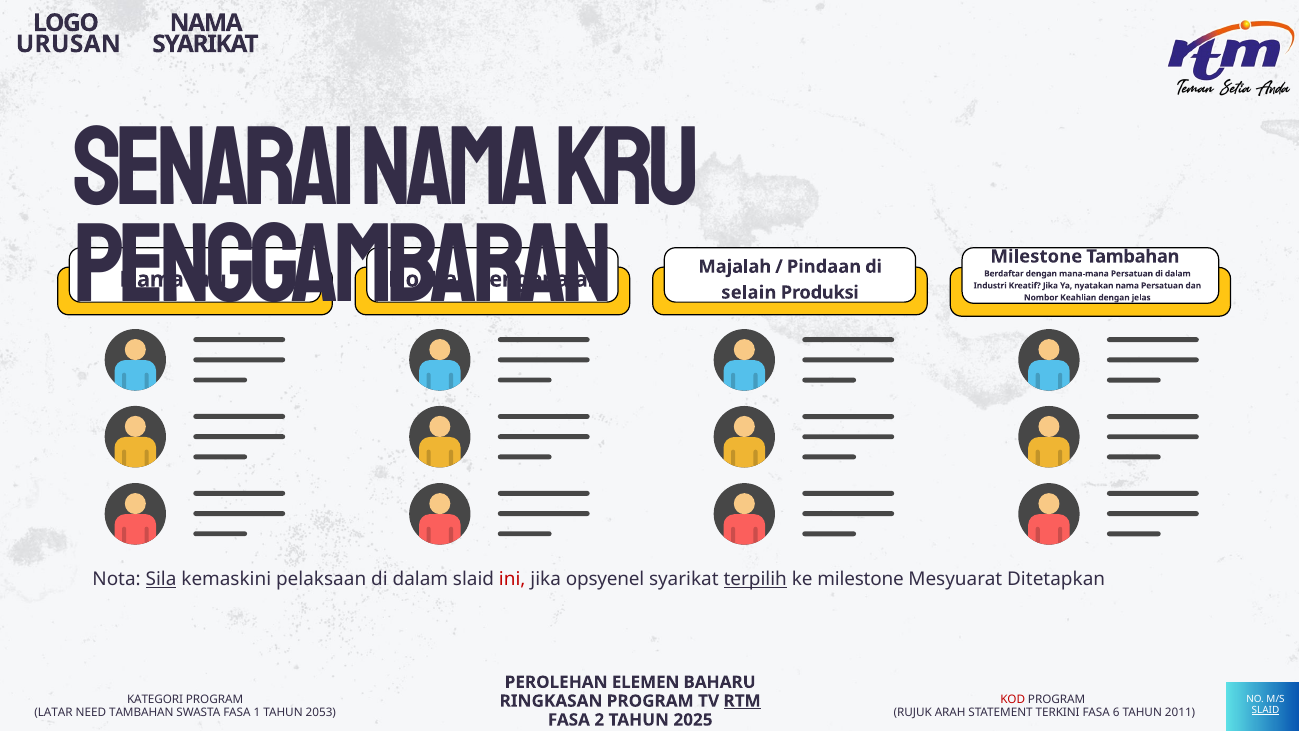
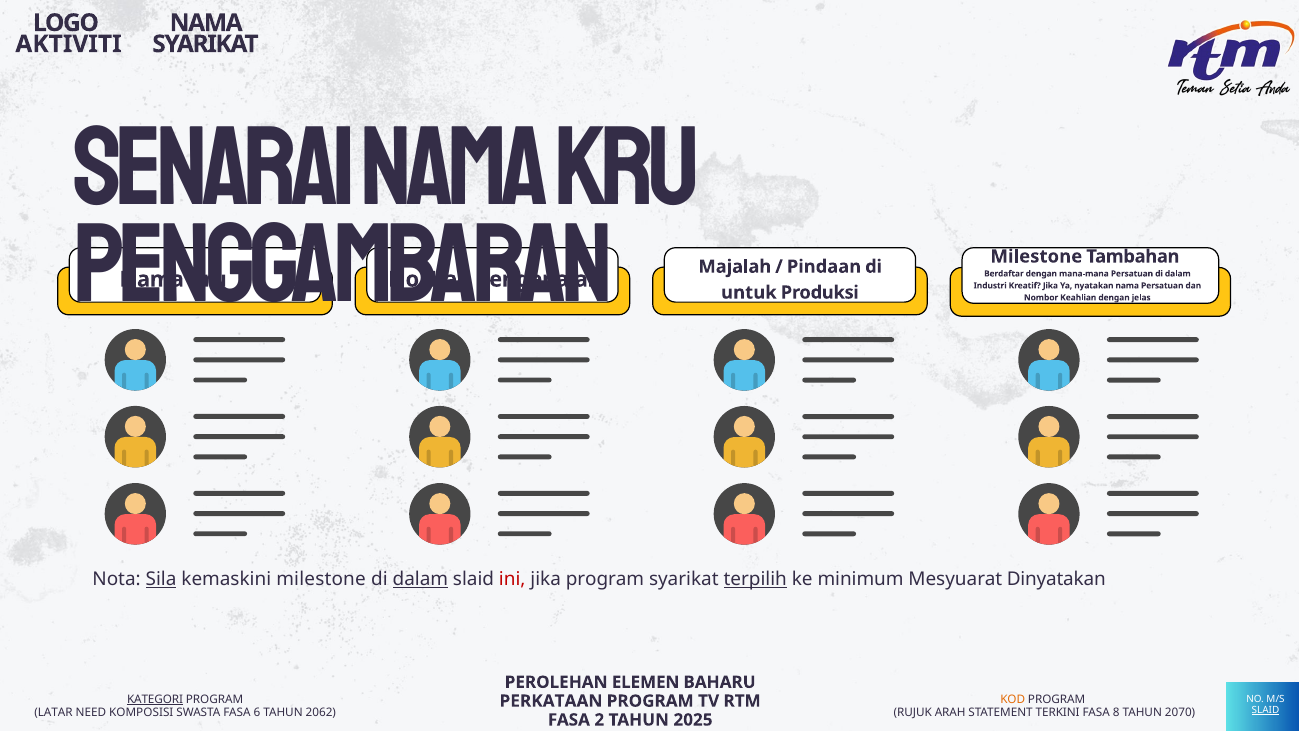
URUSAN: URUSAN -> AKTIVITI
selain: selain -> untuk
kemaskini pelaksaan: pelaksaan -> milestone
dalam at (420, 579) underline: none -> present
jika opsyenel: opsyenel -> program
ke milestone: milestone -> minimum
Ditetapkan: Ditetapkan -> Dinyatakan
KATEGORI underline: none -> present
KOD colour: red -> orange
RINGKASAN: RINGKASAN -> PERKATAAN
RTM underline: present -> none
NEED TAMBAHAN: TAMBAHAN -> KOMPOSISI
1: 1 -> 6
2053: 2053 -> 2062
6: 6 -> 8
2011: 2011 -> 2070
